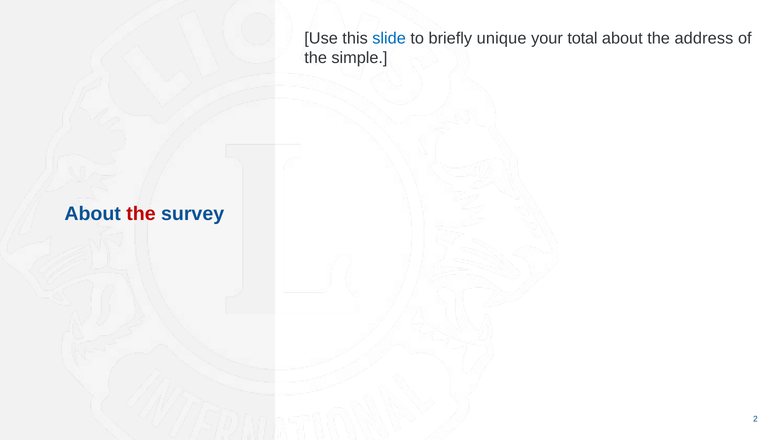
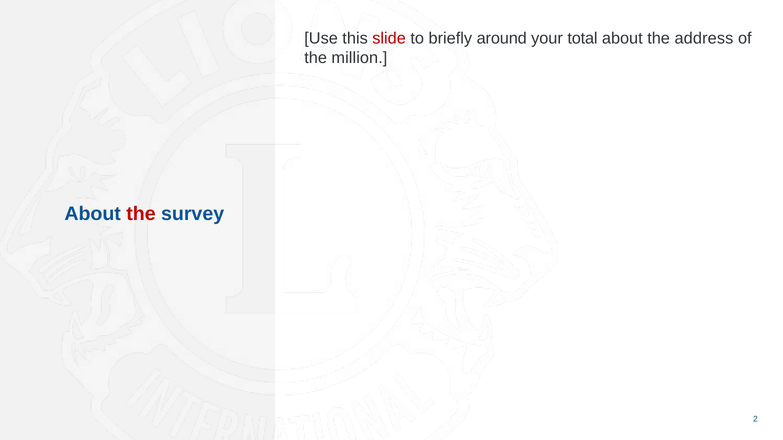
slide colour: blue -> red
unique: unique -> around
simple: simple -> million
